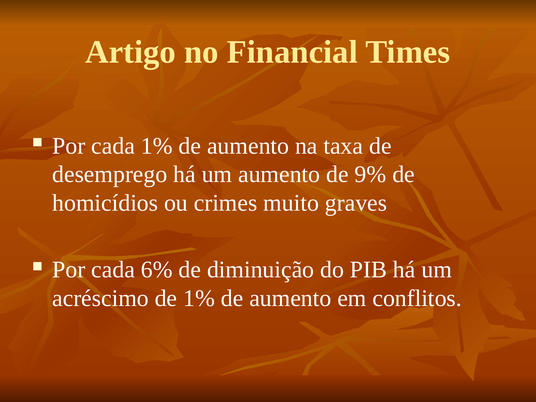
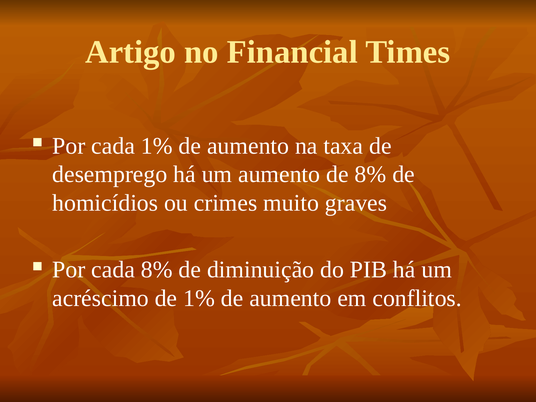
de 9%: 9% -> 8%
cada 6%: 6% -> 8%
